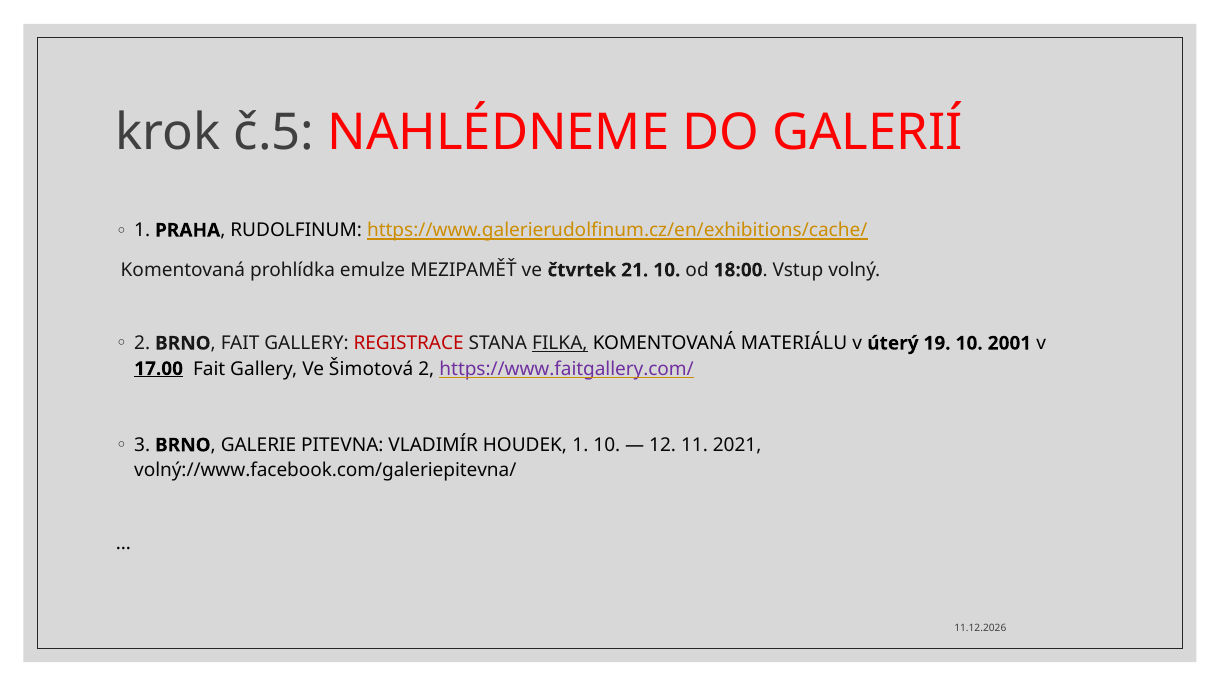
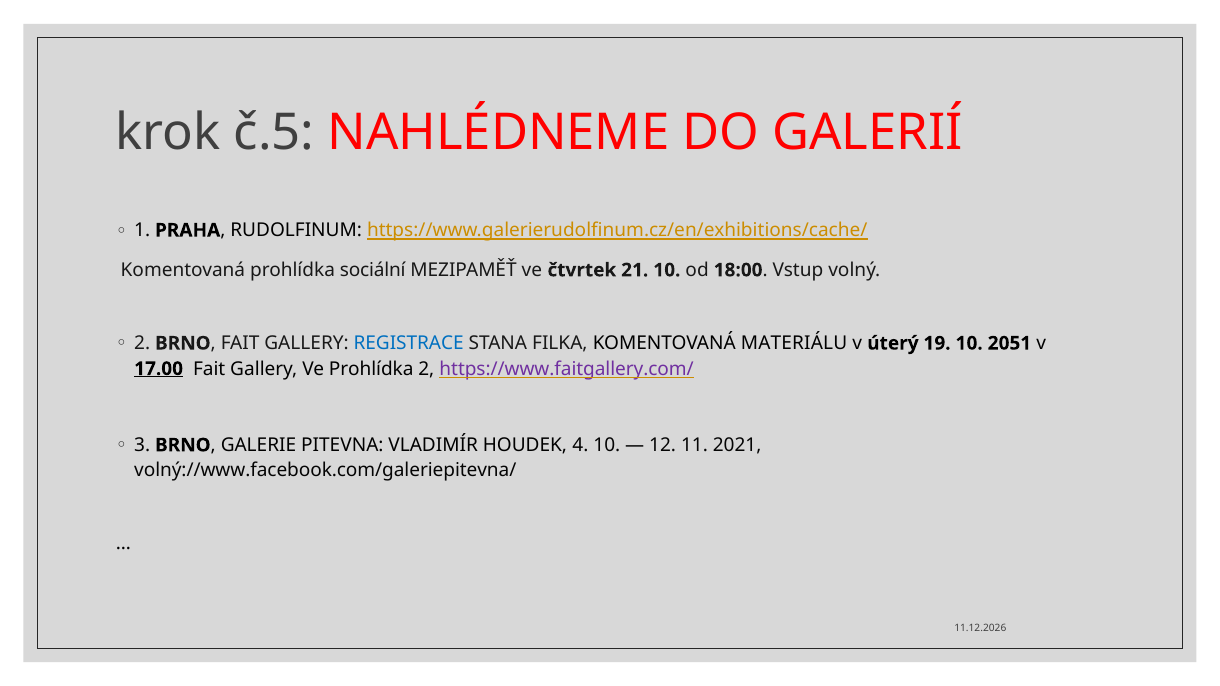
emulze: emulze -> sociální
REGISTRACE colour: red -> blue
FILKA underline: present -> none
2001: 2001 -> 2051
Ve Šimotová: Šimotová -> Prohlídka
HOUDEK 1: 1 -> 4
